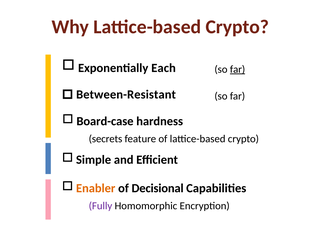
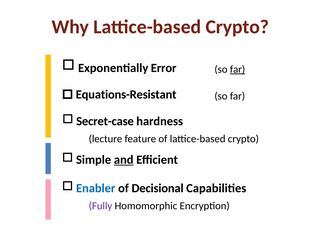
Each: Each -> Error
Between-Resistant: Between-Resistant -> Equations-Resistant
Board-case: Board-case -> Secret-case
secrets: secrets -> lecture
and underline: none -> present
Enabler colour: orange -> blue
